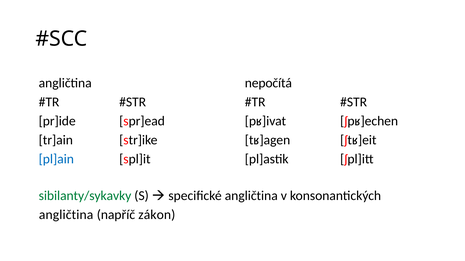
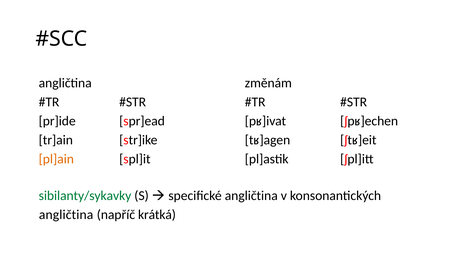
nepočítá: nepočítá -> změnám
pl]ain colour: blue -> orange
zákon: zákon -> krátká
